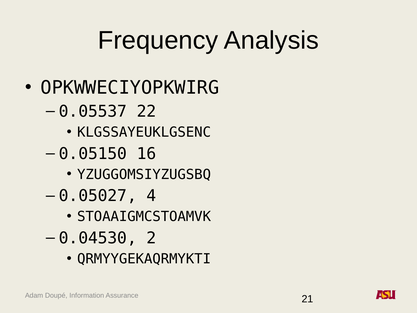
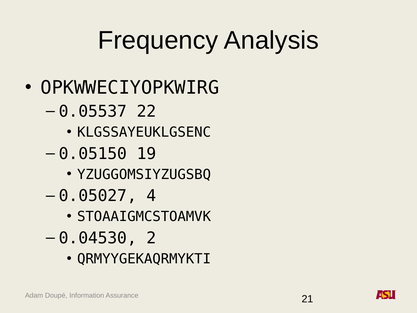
16: 16 -> 19
